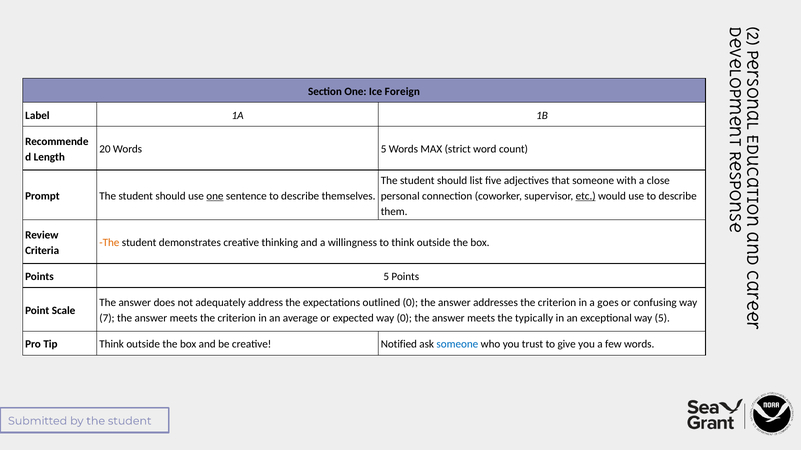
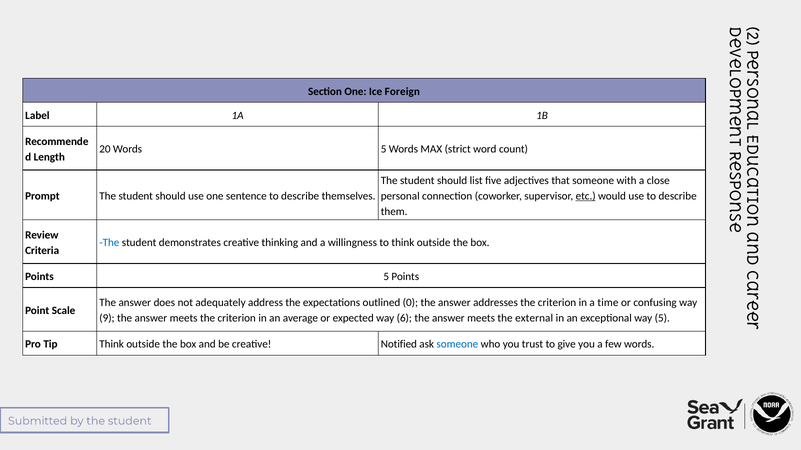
one at (215, 196) underline: present -> none
The at (109, 243) colour: orange -> blue
goes: goes -> time
7: 7 -> 9
way 0: 0 -> 6
typically: typically -> external
